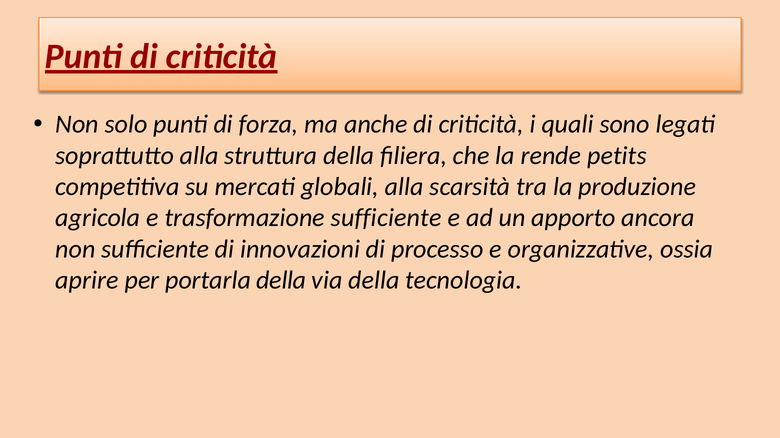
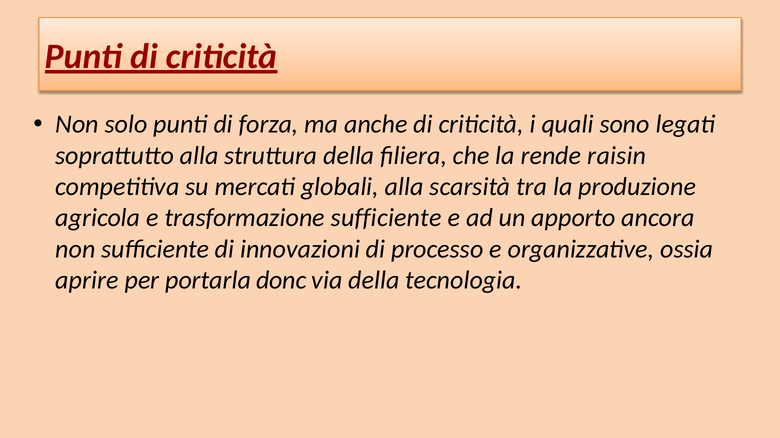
petits: petits -> raisin
portarla della: della -> donc
